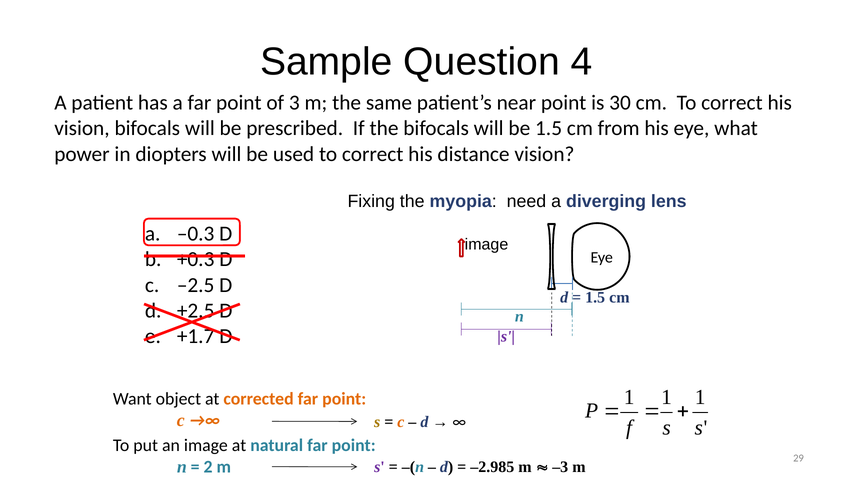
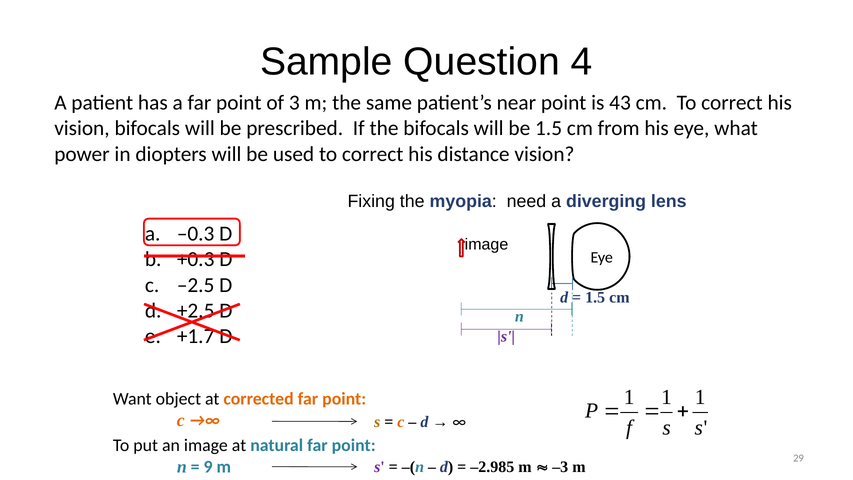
30: 30 -> 43
2: 2 -> 9
